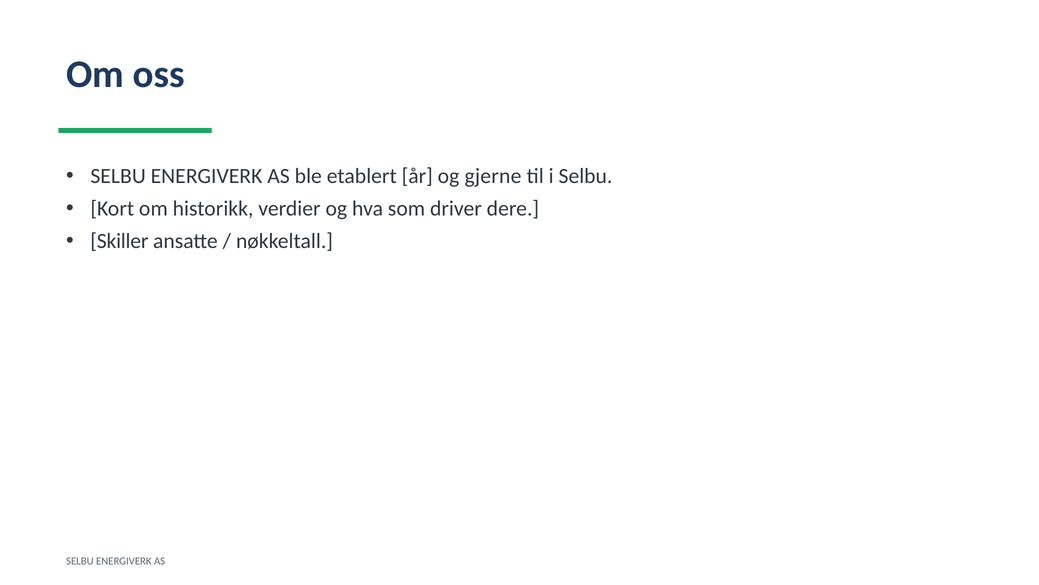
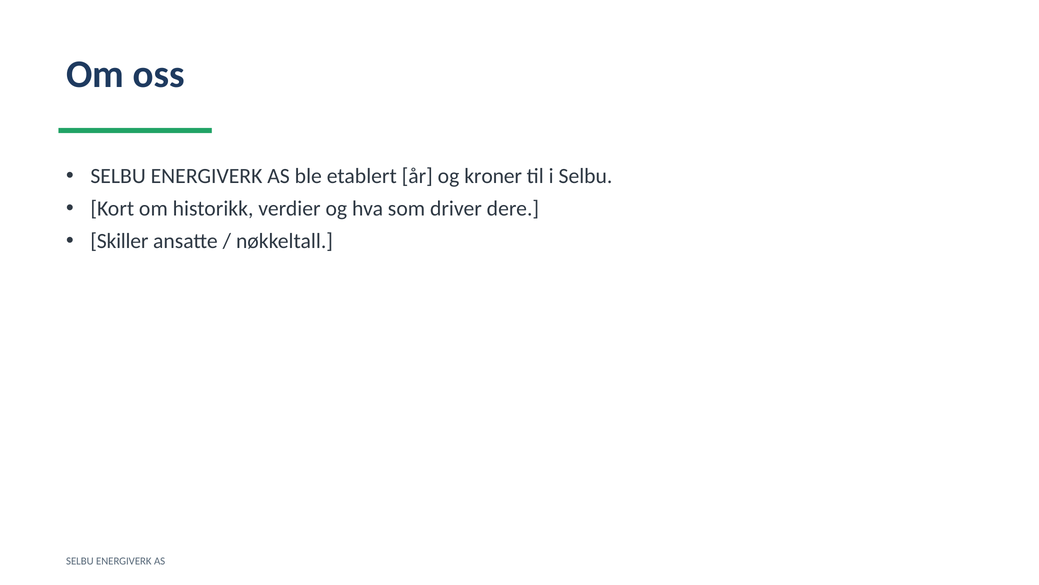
gjerne: gjerne -> kroner
